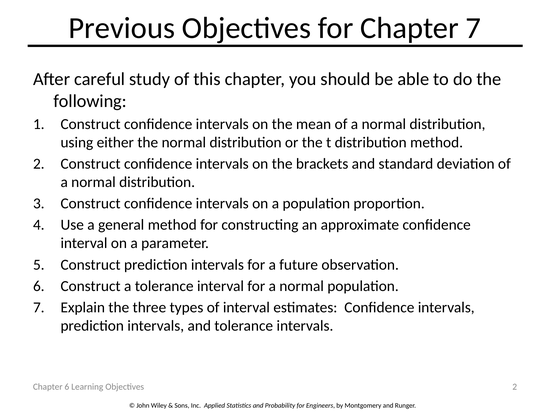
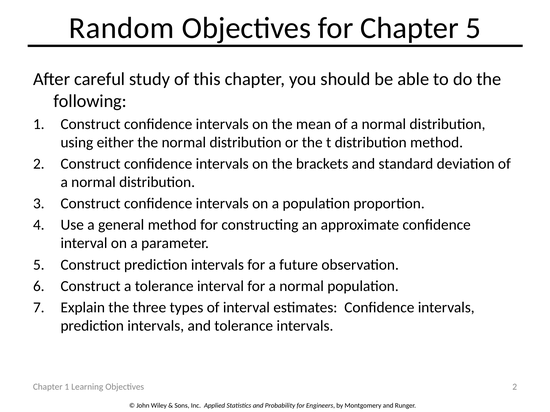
Previous: Previous -> Random
Chapter 7: 7 -> 5
Chapter 6: 6 -> 1
